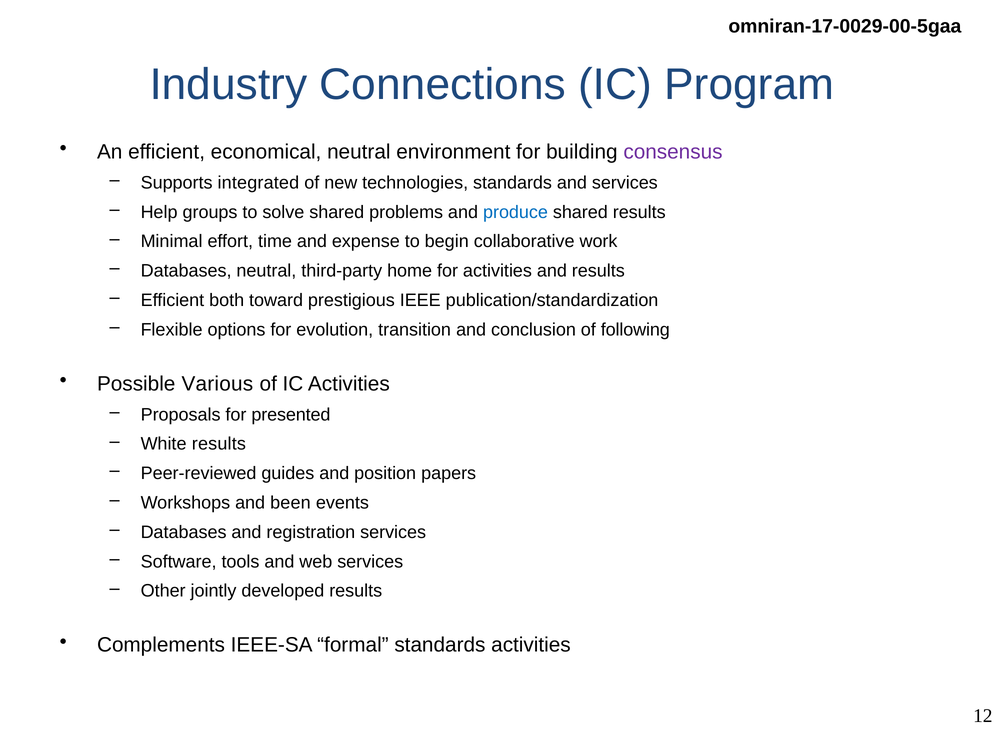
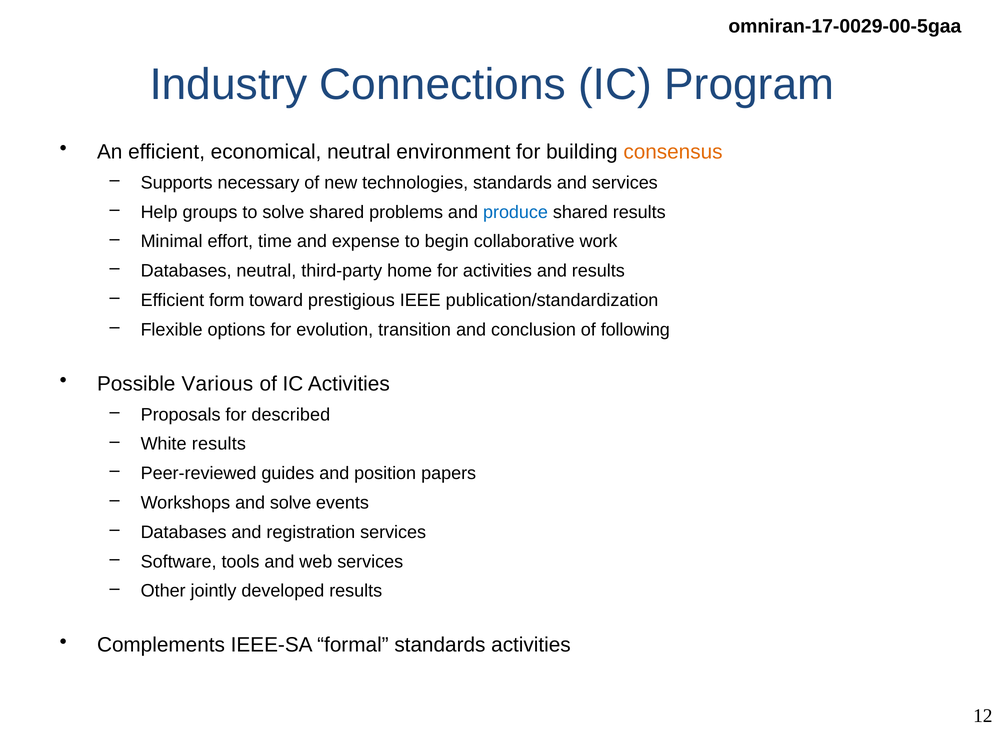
consensus colour: purple -> orange
integrated: integrated -> necessary
both: both -> form
presented: presented -> described
and been: been -> solve
